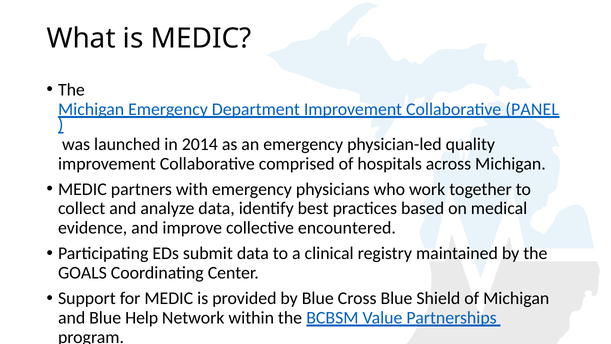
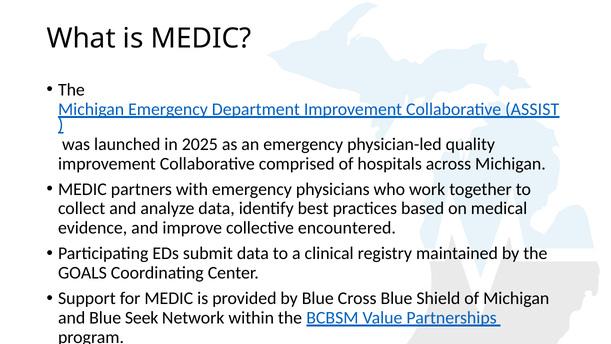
PANEL: PANEL -> ASSIST
2014: 2014 -> 2025
Help: Help -> Seek
